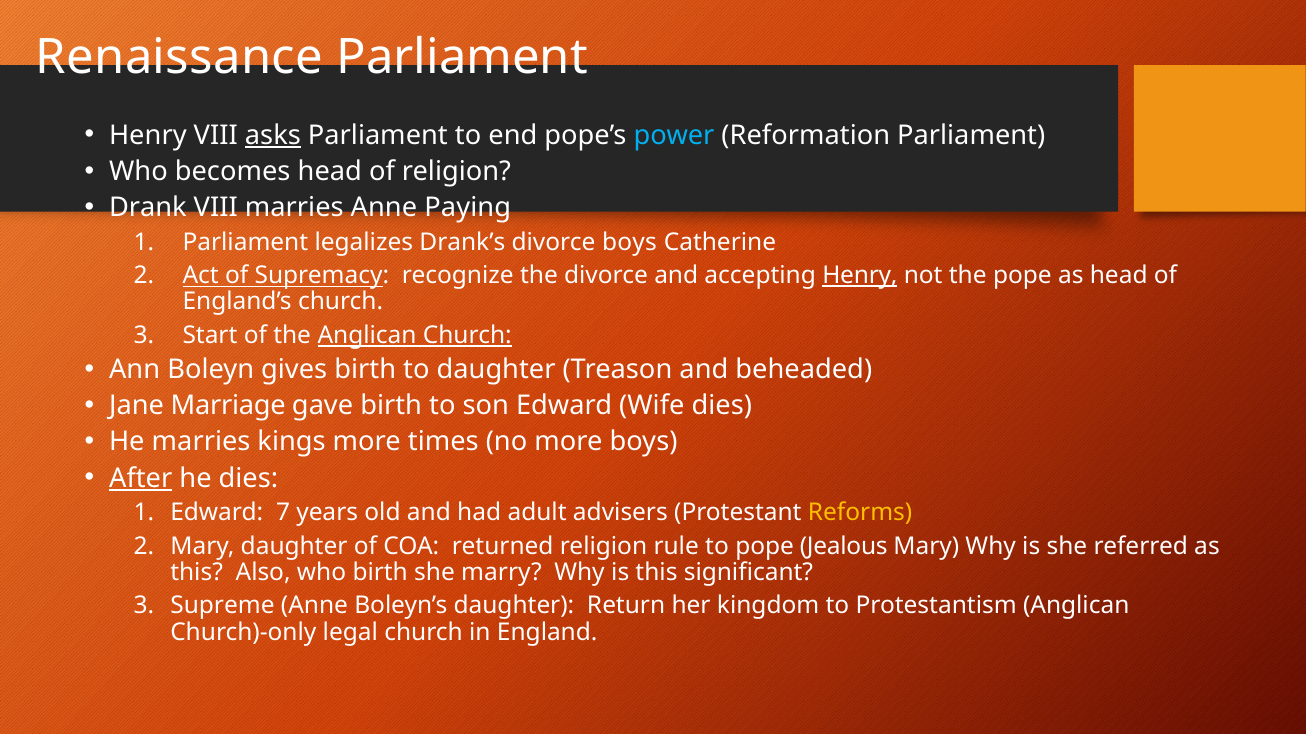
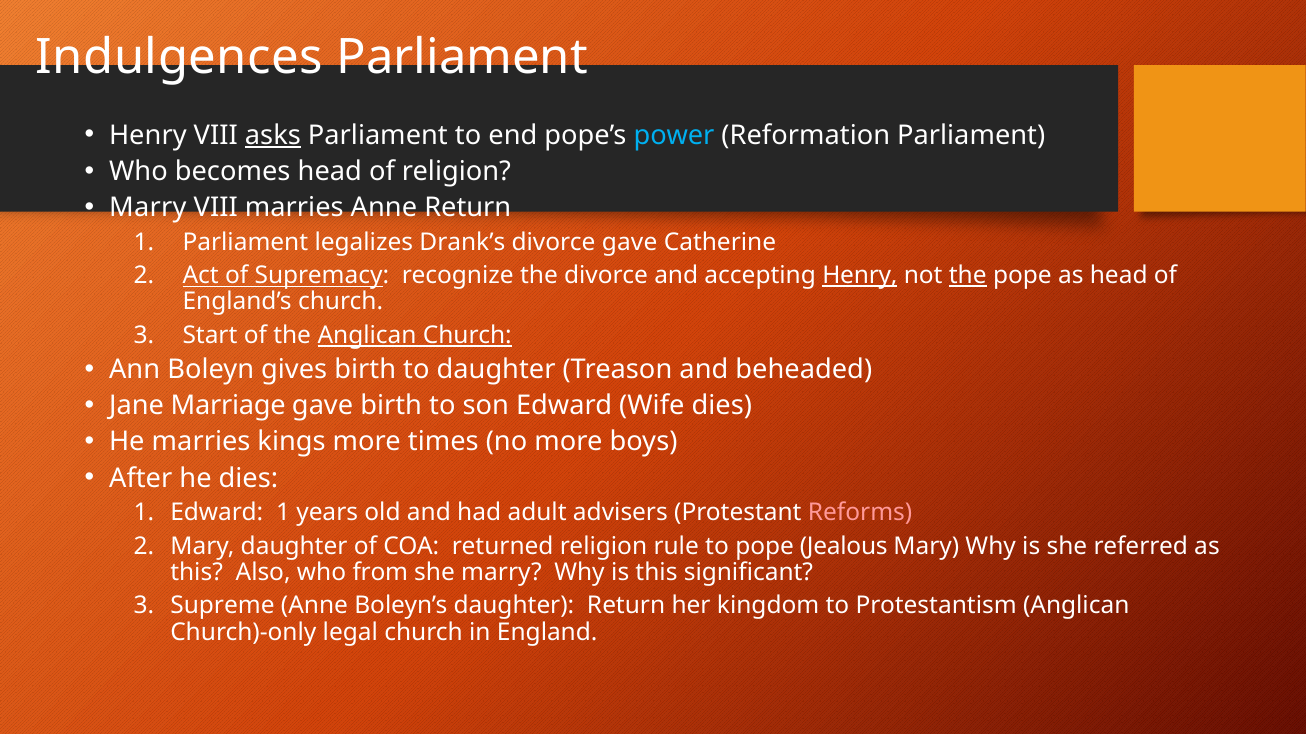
Renaissance: Renaissance -> Indulgences
Drank at (148, 208): Drank -> Marry
Anne Paying: Paying -> Return
divorce boys: boys -> gave
the at (968, 276) underline: none -> present
After underline: present -> none
Edward 7: 7 -> 1
Reforms colour: yellow -> pink
who birth: birth -> from
